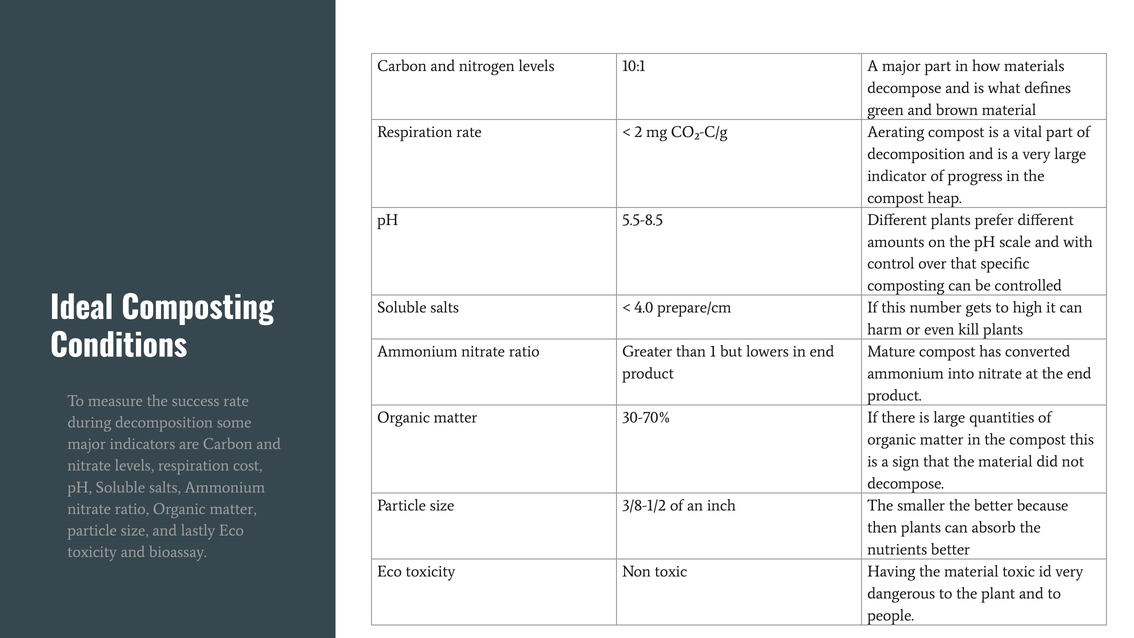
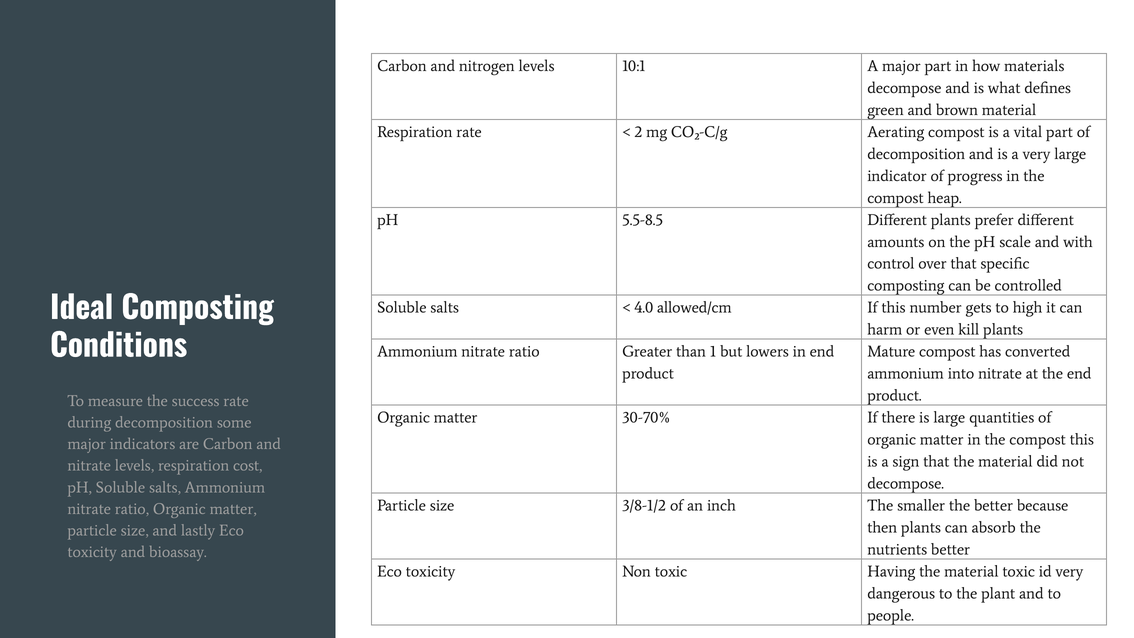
prepare/cm: prepare/cm -> allowed/cm
